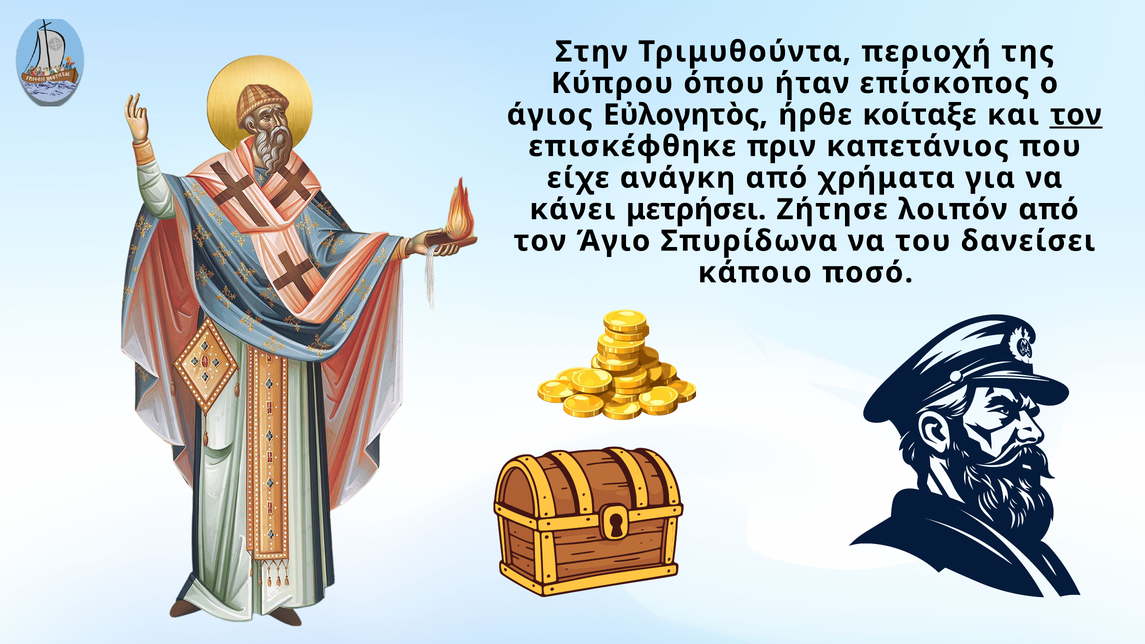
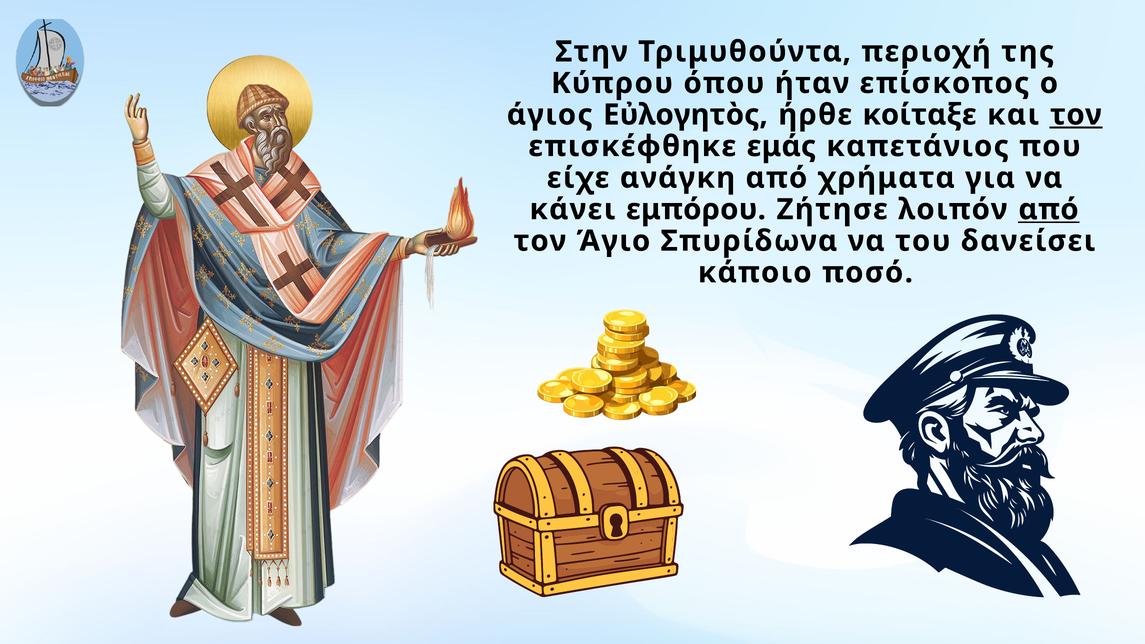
πριν: πριν -> εμάς
μετρήσει: μετρήσει -> εμπόρου
από at (1049, 209) underline: none -> present
